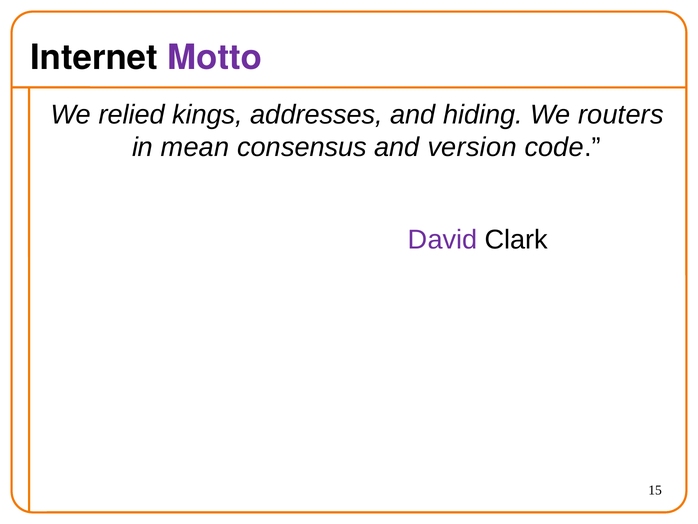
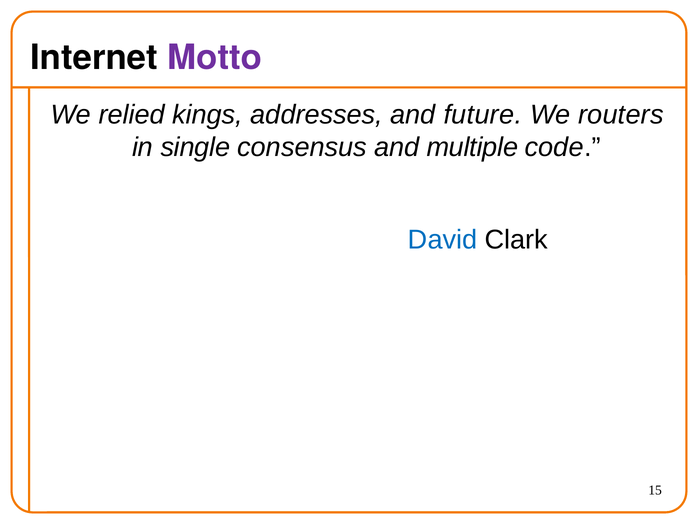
hiding: hiding -> future
mean: mean -> single
version: version -> multiple
David colour: purple -> blue
